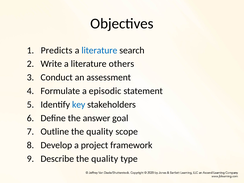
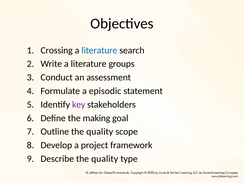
Predicts: Predicts -> Crossing
others: others -> groups
key colour: blue -> purple
answer: answer -> making
